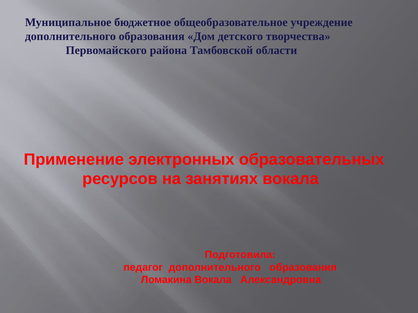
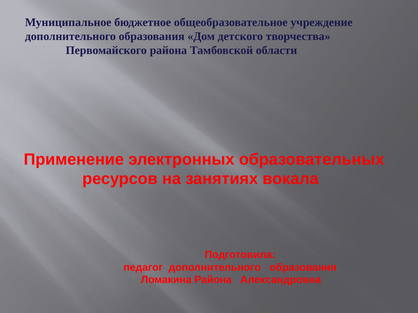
Ломакина Вокала: Вокала -> Района
